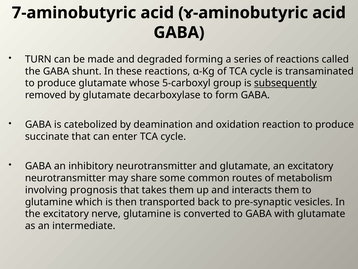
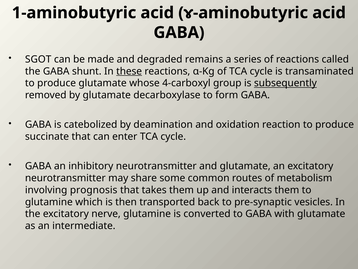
7-aminobutyric: 7-aminobutyric -> 1-aminobutyric
TURN: TURN -> SGOT
forming: forming -> remains
these underline: none -> present
5-carboxyl: 5-carboxyl -> 4-carboxyl
